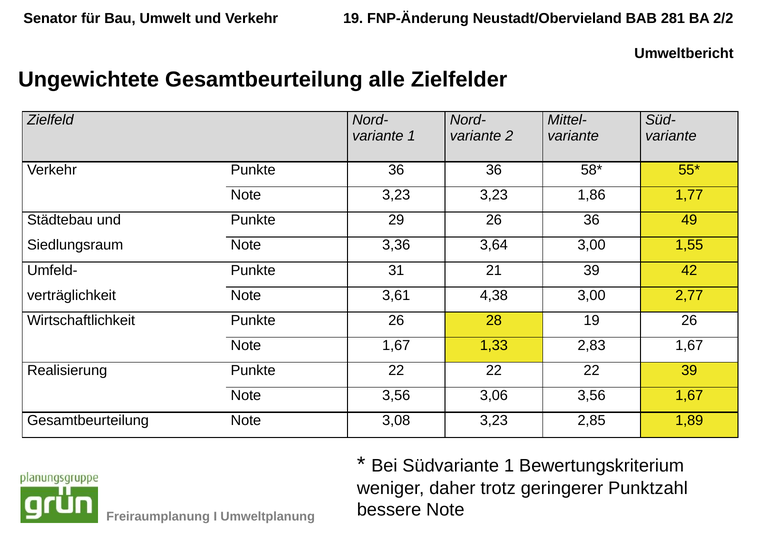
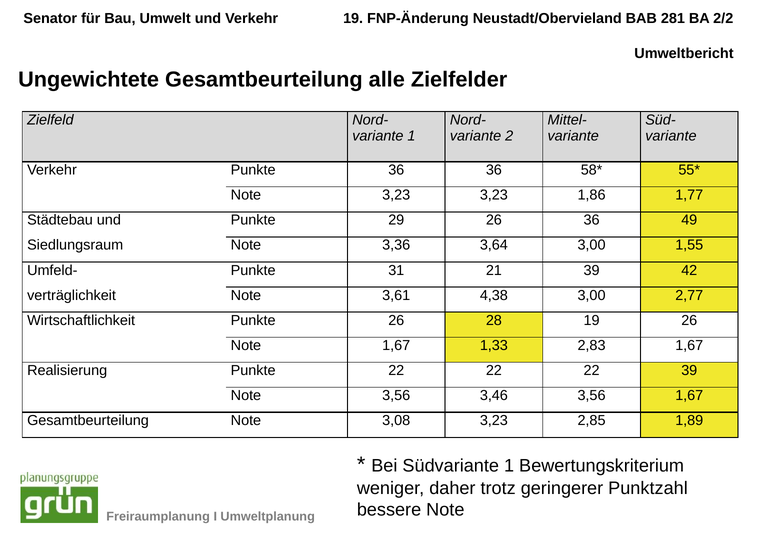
3,06: 3,06 -> 3,46
